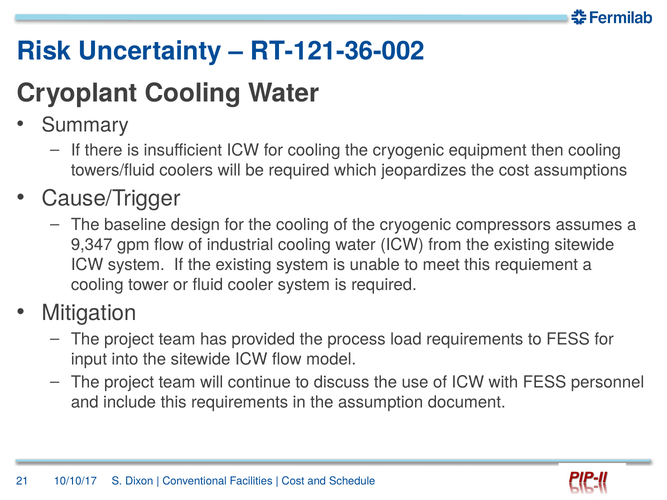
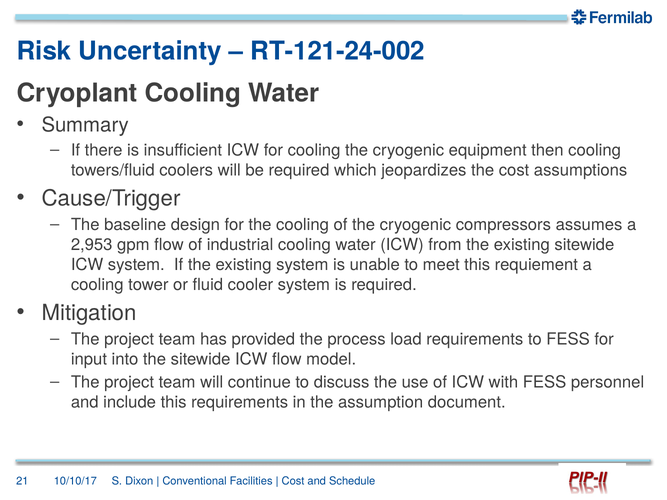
RT-121-36-002: RT-121-36-002 -> RT-121-24-002
9,347: 9,347 -> 2,953
